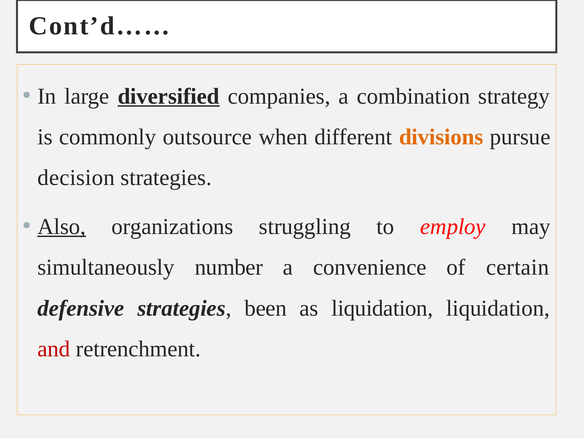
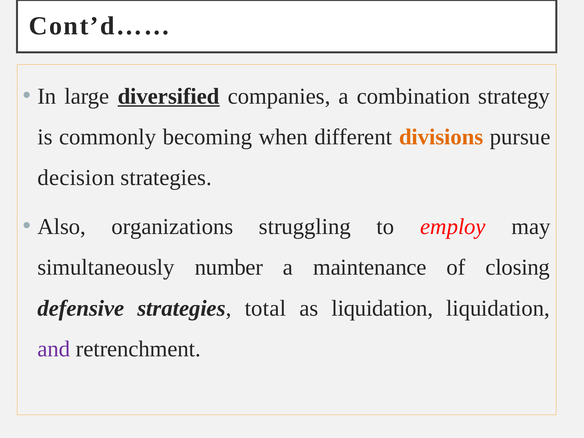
outsource: outsource -> becoming
Also underline: present -> none
convenience: convenience -> maintenance
certain: certain -> closing
been: been -> total
and colour: red -> purple
